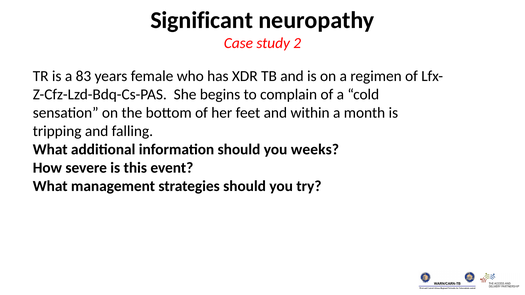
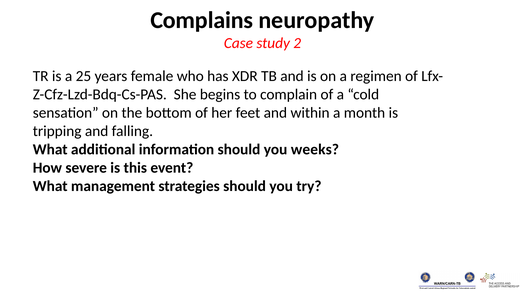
Significant: Significant -> Complains
83: 83 -> 25
